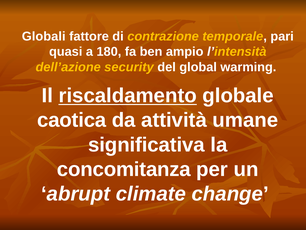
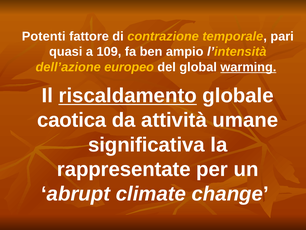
Globali: Globali -> Potenti
180: 180 -> 109
security: security -> europeo
warming underline: none -> present
concomitanza: concomitanza -> rappresentate
